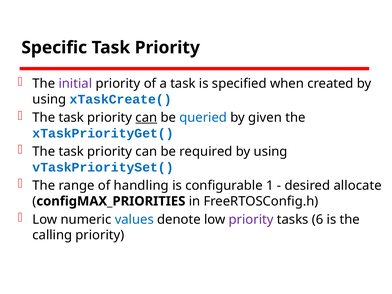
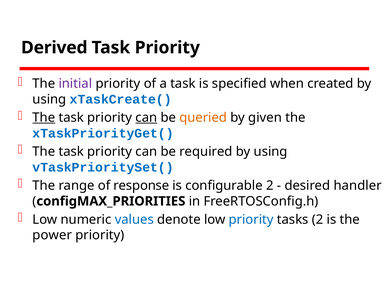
Specific: Specific -> Derived
The at (44, 118) underline: none -> present
queried colour: blue -> orange
handling: handling -> response
configurable 1: 1 -> 2
allocate: allocate -> handler
priority at (251, 219) colour: purple -> blue
tasks 6: 6 -> 2
calling: calling -> power
